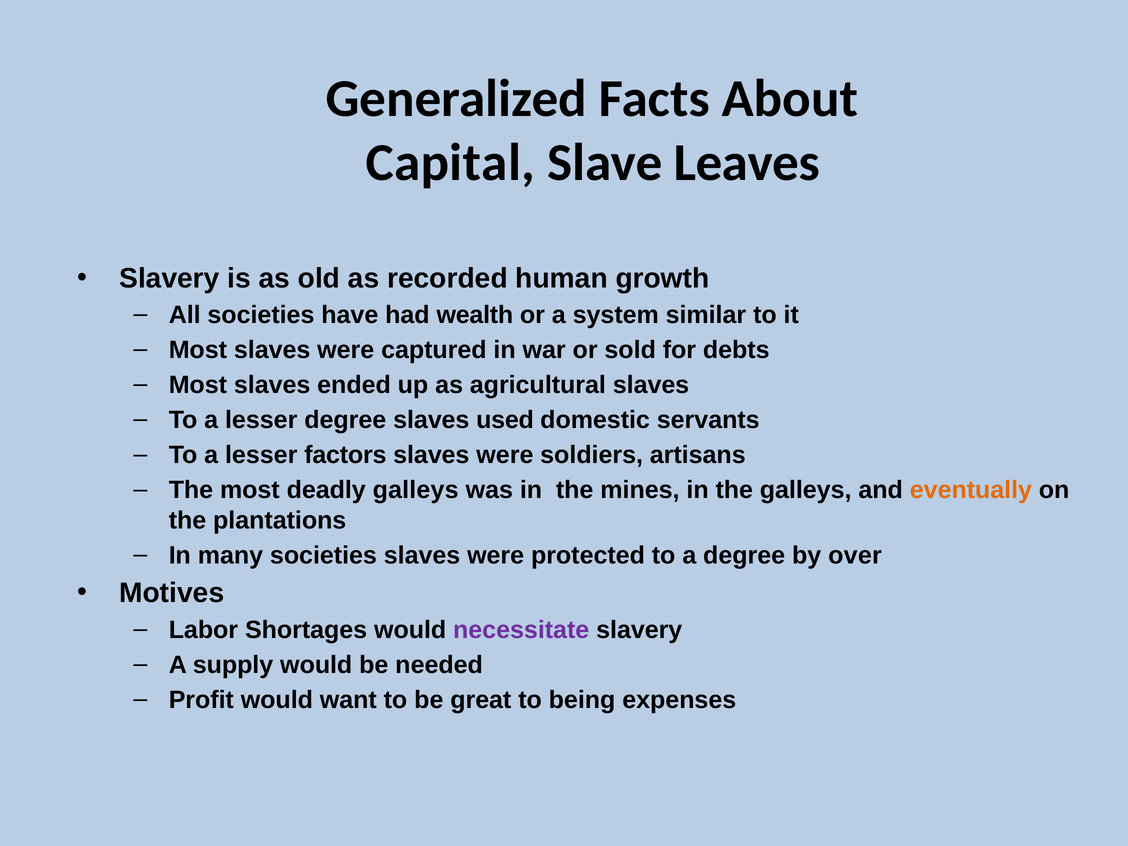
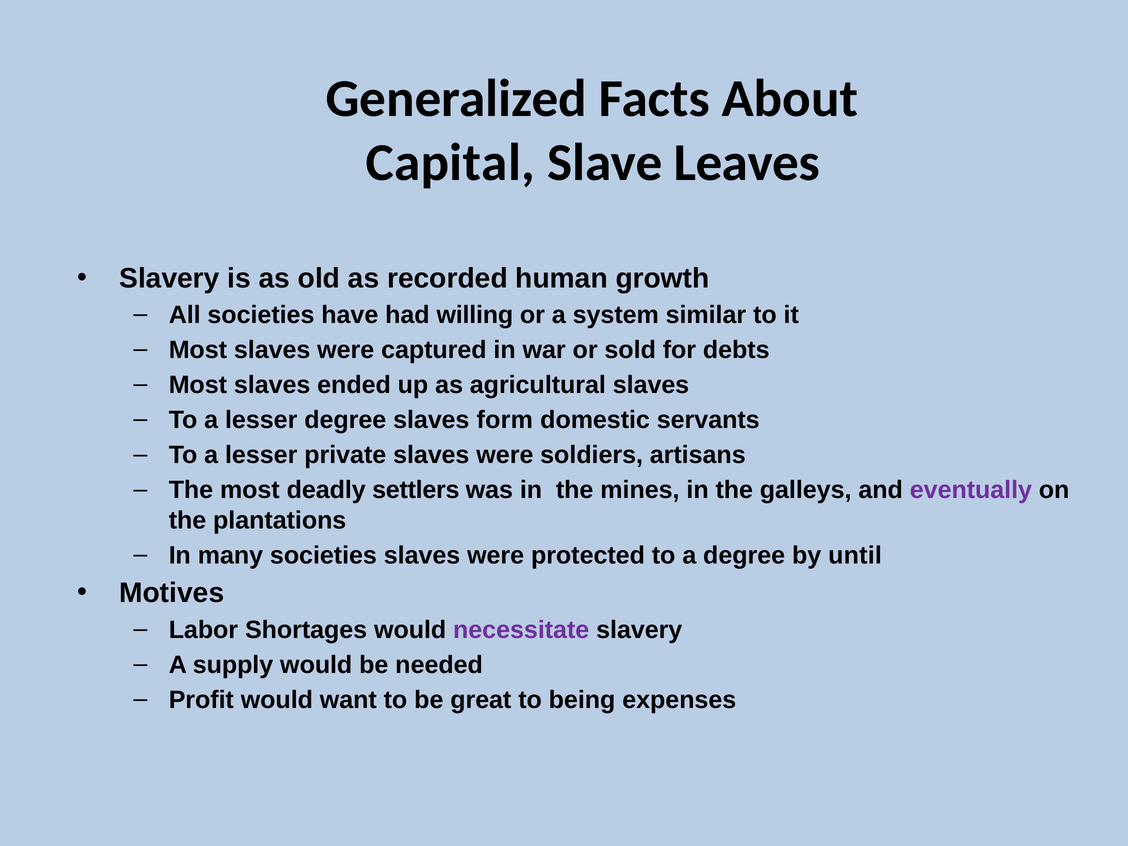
wealth: wealth -> willing
used: used -> form
factors: factors -> private
deadly galleys: galleys -> settlers
eventually colour: orange -> purple
over: over -> until
